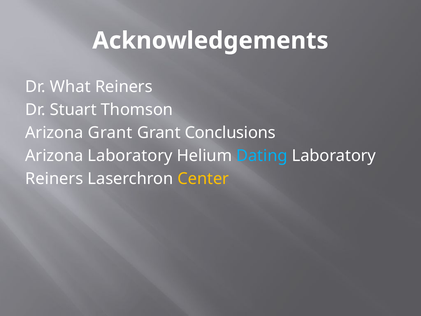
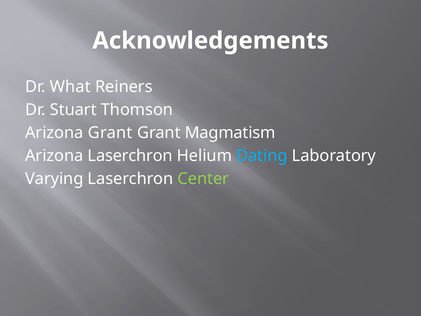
Conclusions: Conclusions -> Magmatism
Arizona Laboratory: Laboratory -> Laserchron
Reiners at (54, 178): Reiners -> Varying
Center colour: yellow -> light green
